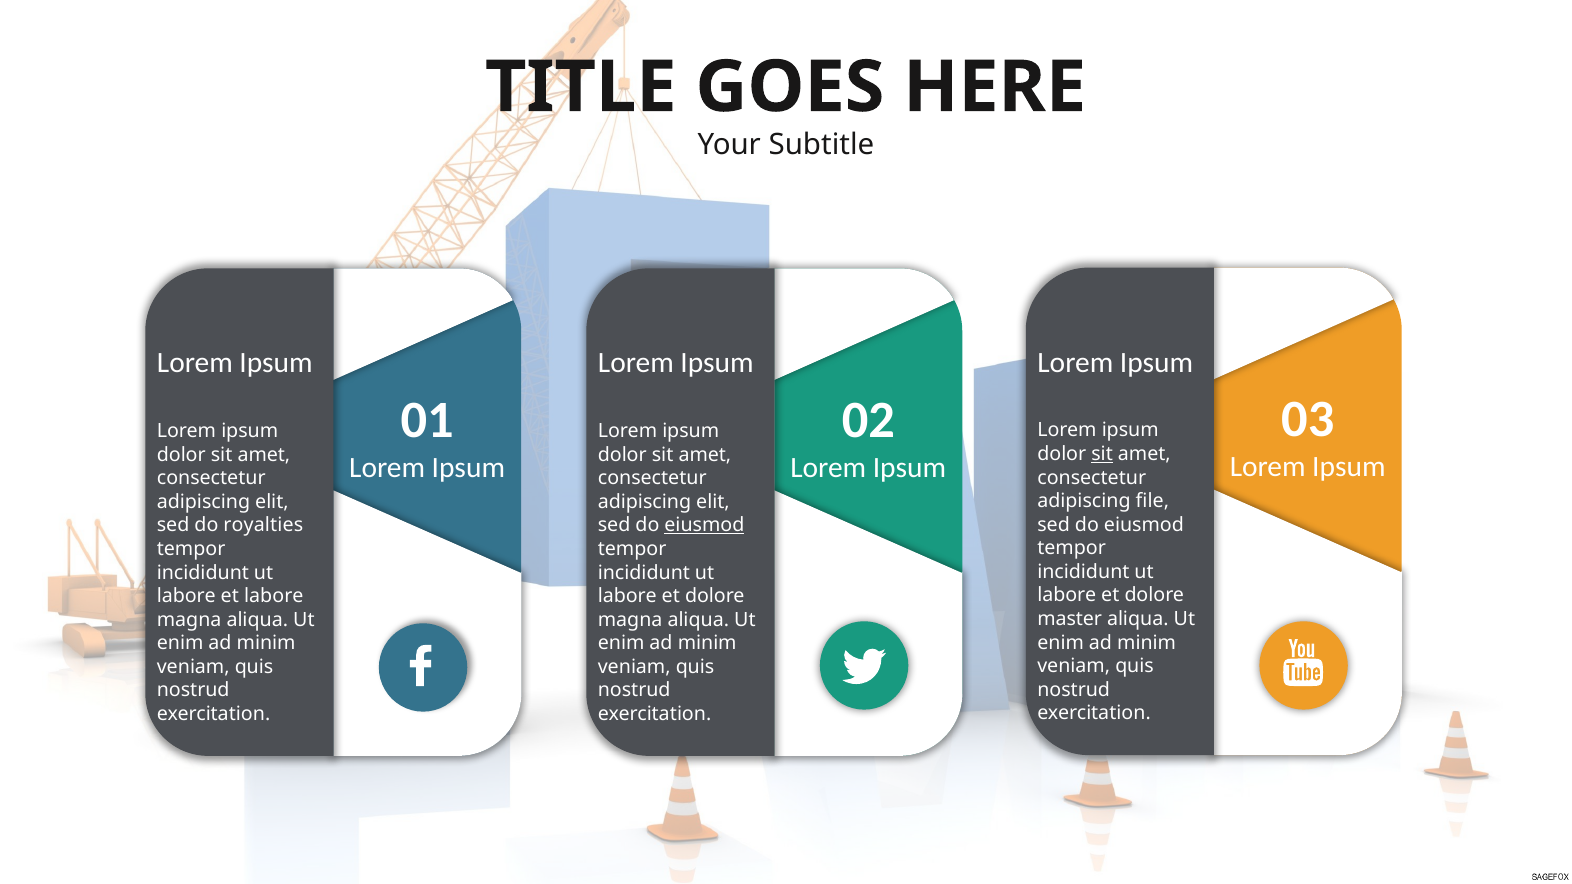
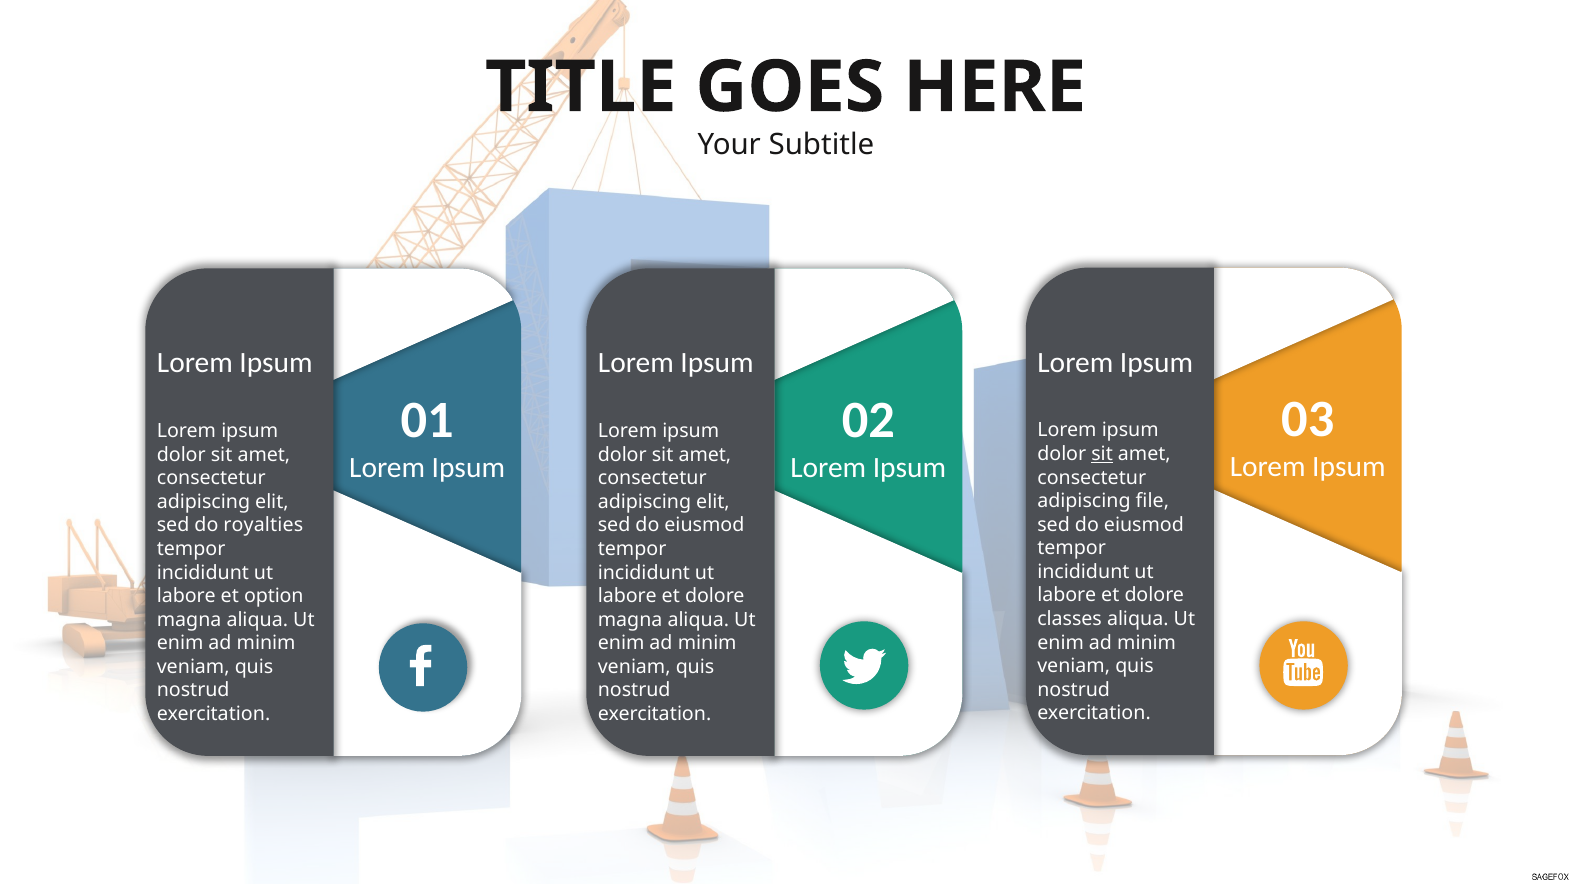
eiusmod at (704, 526) underline: present -> none
et labore: labore -> option
master: master -> classes
